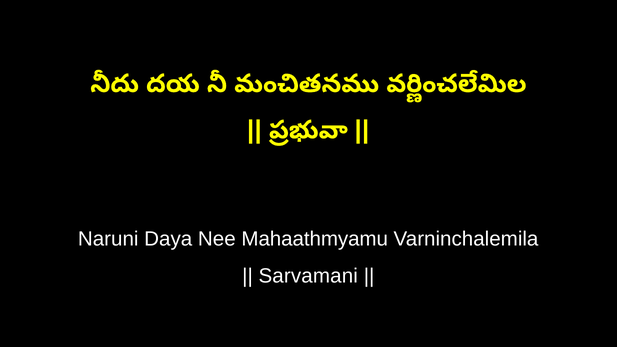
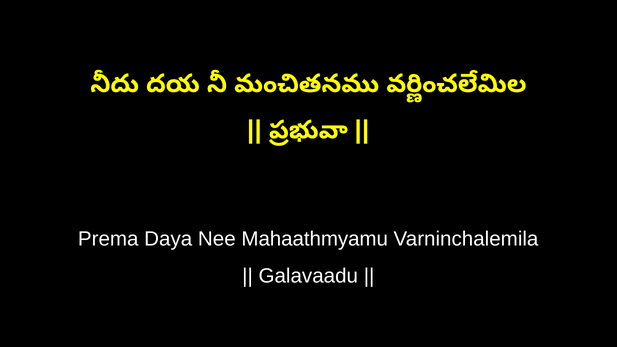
Naruni: Naruni -> Prema
Sarvamani: Sarvamani -> Galavaadu
